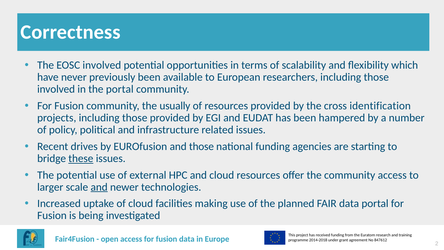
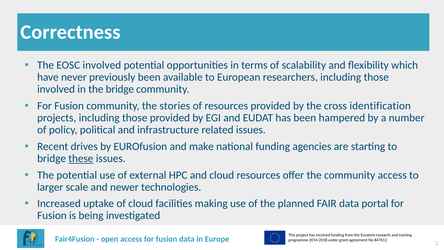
the portal: portal -> bridge
usually: usually -> stories
and those: those -> make
and at (99, 187) underline: present -> none
